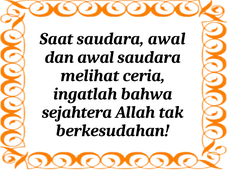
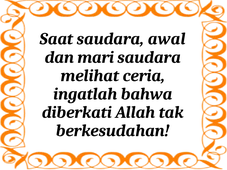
dan awal: awal -> mari
sejahtera: sejahtera -> diberkati
